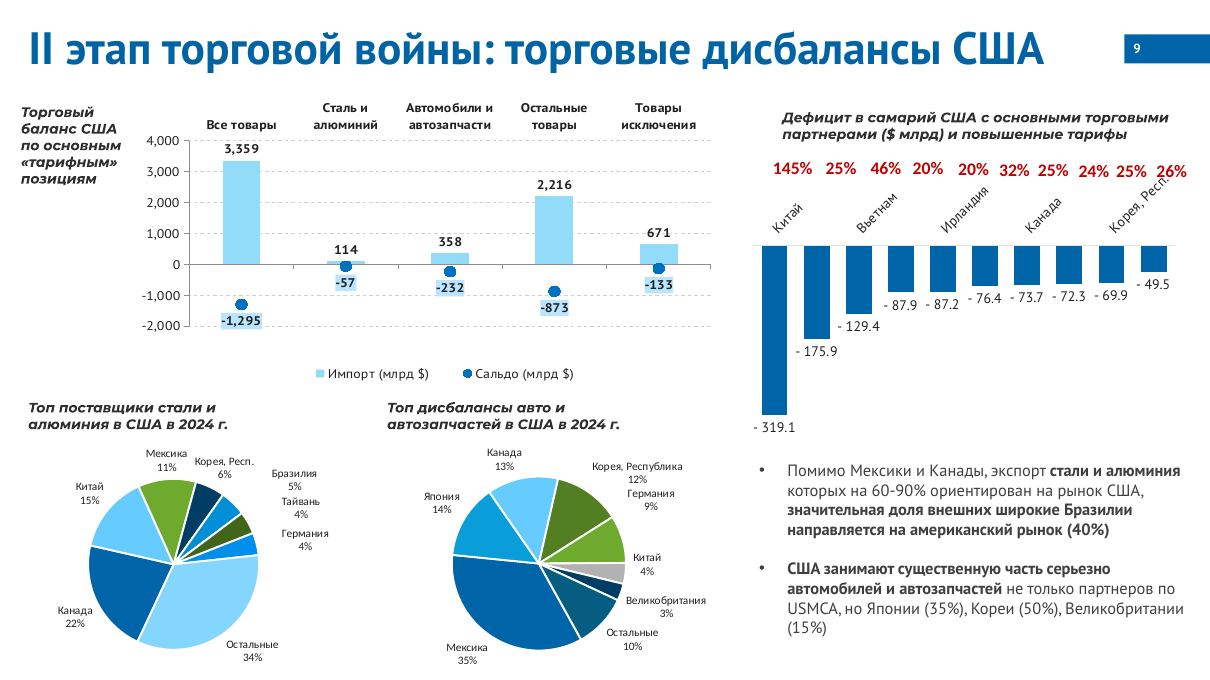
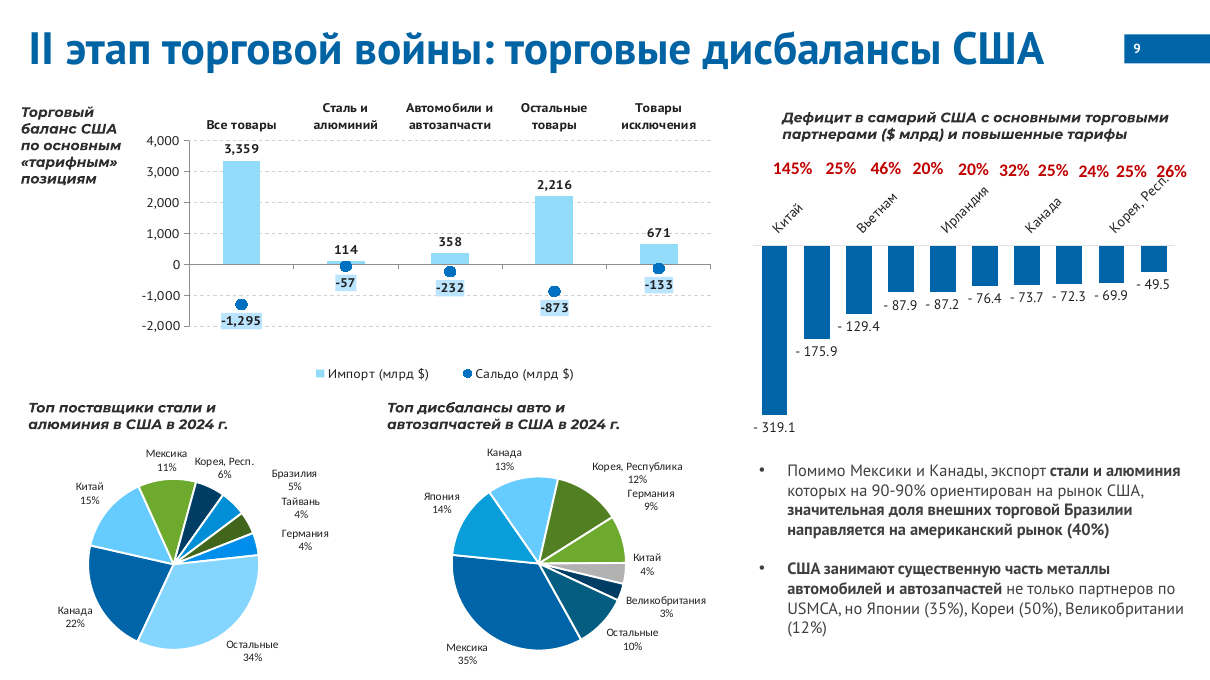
60-90%: 60-90% -> 90-90%
внешних широкие: широкие -> торговой
серьезно: серьезно -> металлы
15% at (807, 629): 15% -> 12%
